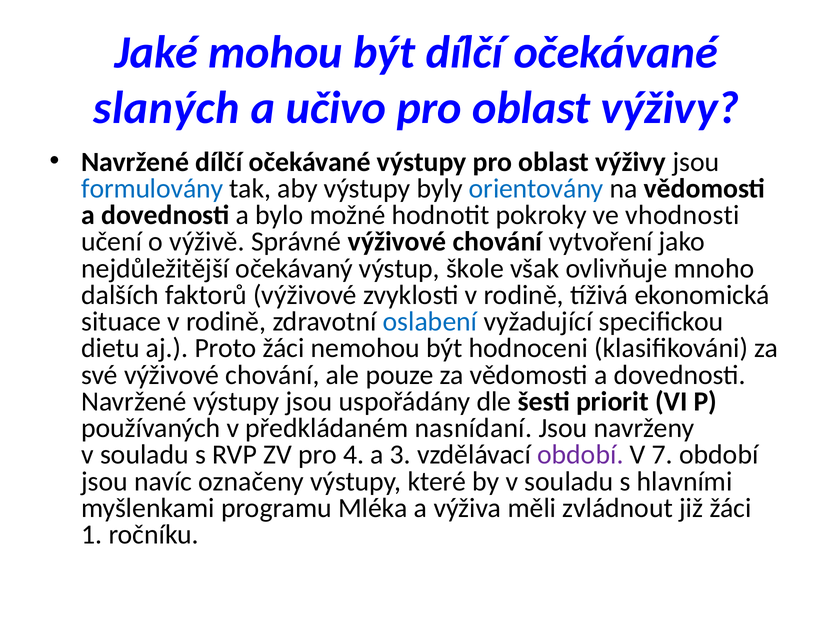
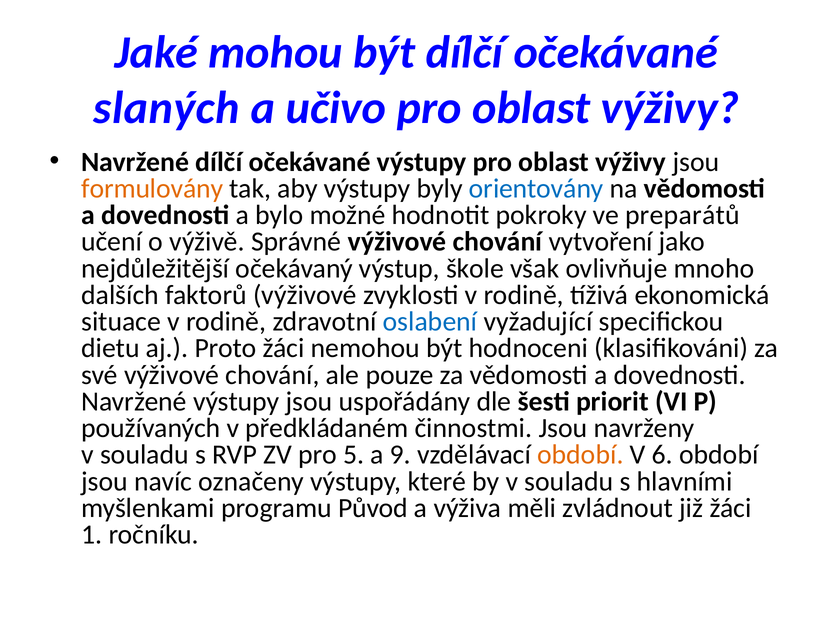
formulovány colour: blue -> orange
vhodnosti: vhodnosti -> preparátů
nasnídaní: nasnídaní -> činnostmi
4: 4 -> 5
3: 3 -> 9
období at (580, 455) colour: purple -> orange
7: 7 -> 6
Mléka: Mléka -> Původ
